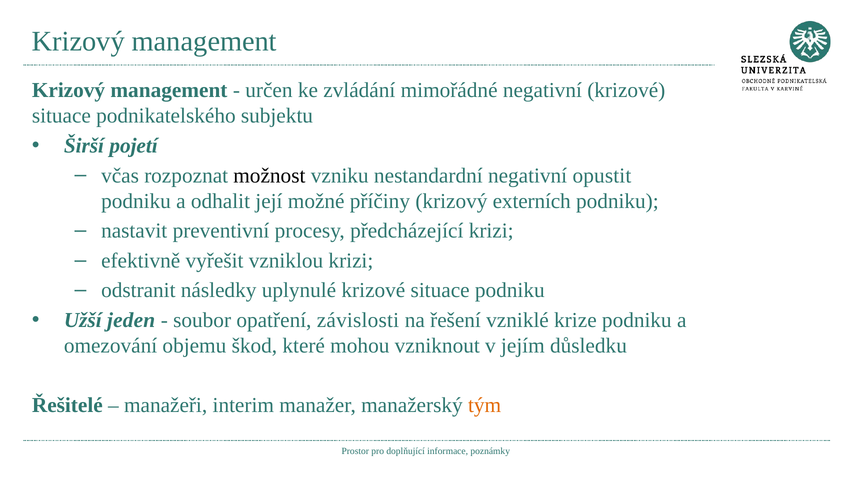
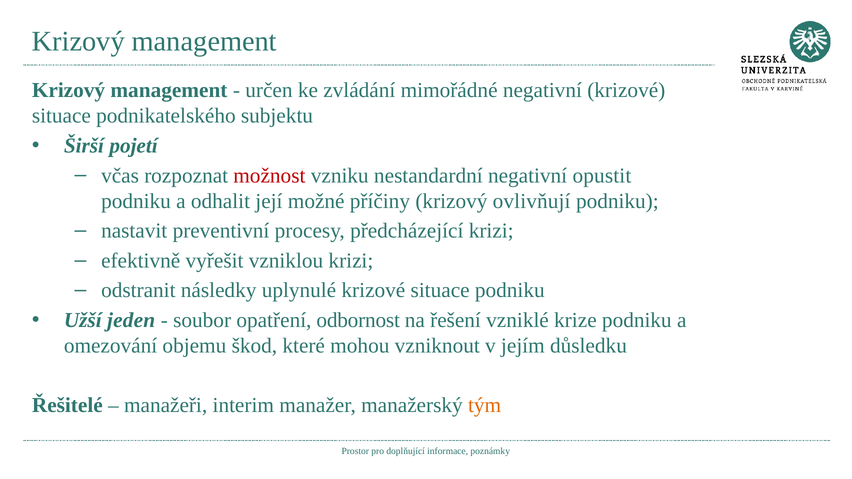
možnost colour: black -> red
externích: externích -> ovlivňují
závislosti: závislosti -> odbornost
